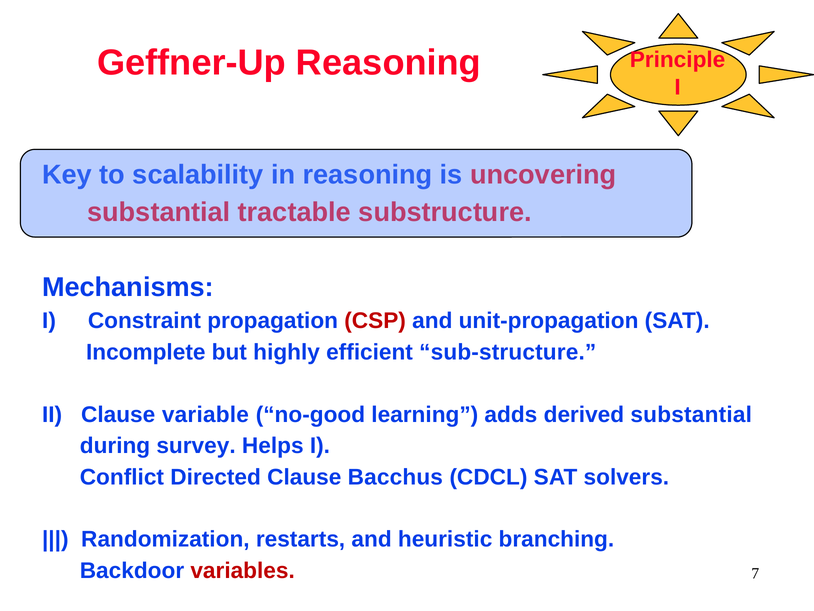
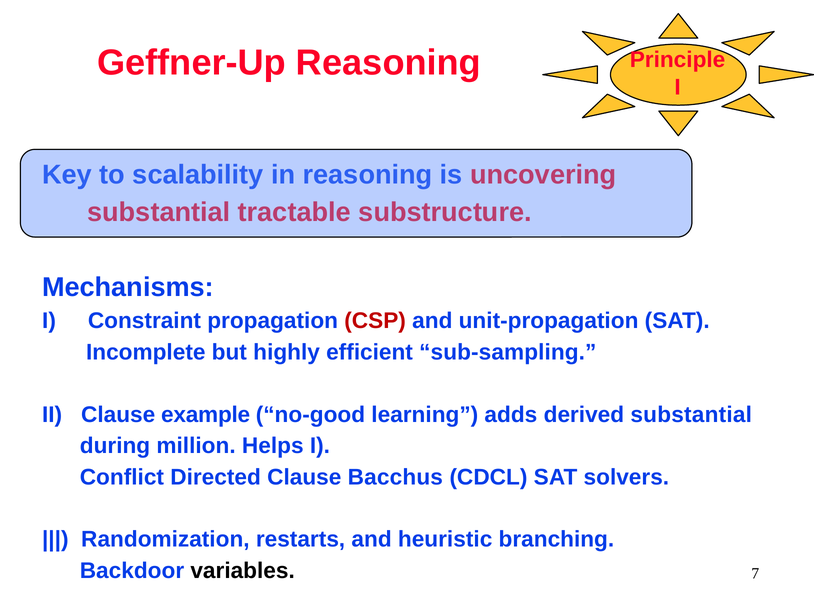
sub-structure: sub-structure -> sub-sampling
variable: variable -> example
survey: survey -> million
variables colour: red -> black
